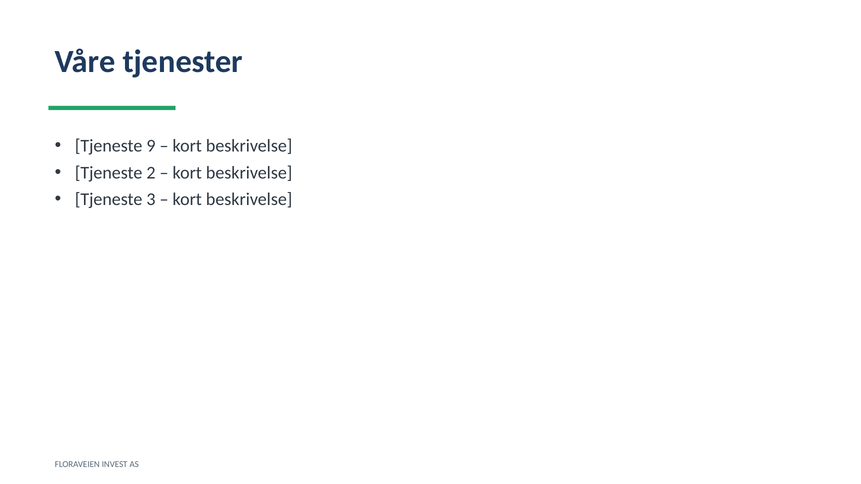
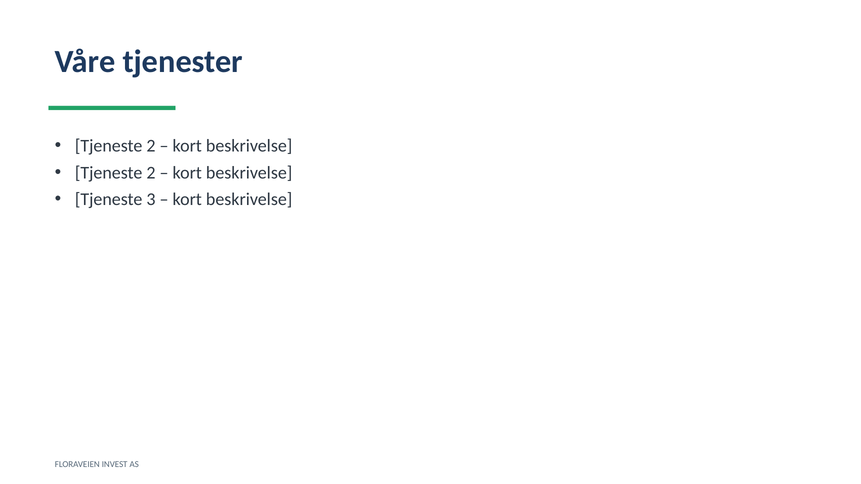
9 at (151, 146): 9 -> 2
